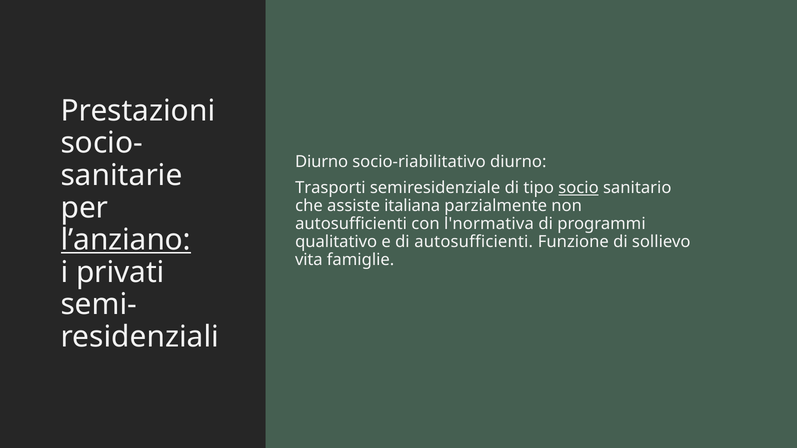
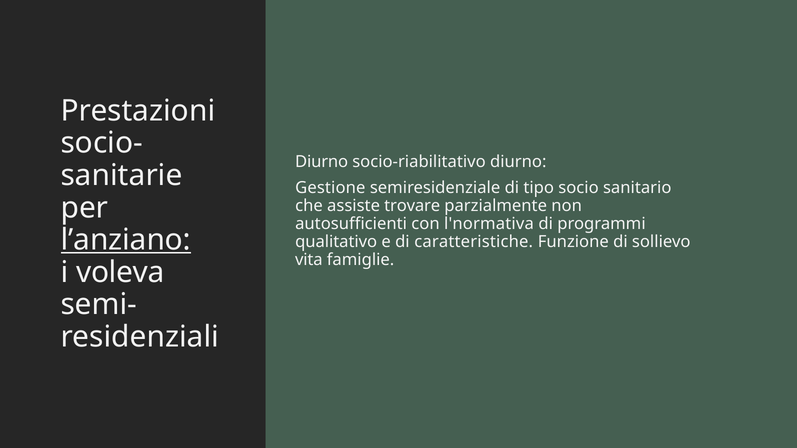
Trasporti: Trasporti -> Gestione
socio underline: present -> none
italiana: italiana -> trovare
di autosufficienti: autosufficienti -> caratteristiche
privati: privati -> voleva
